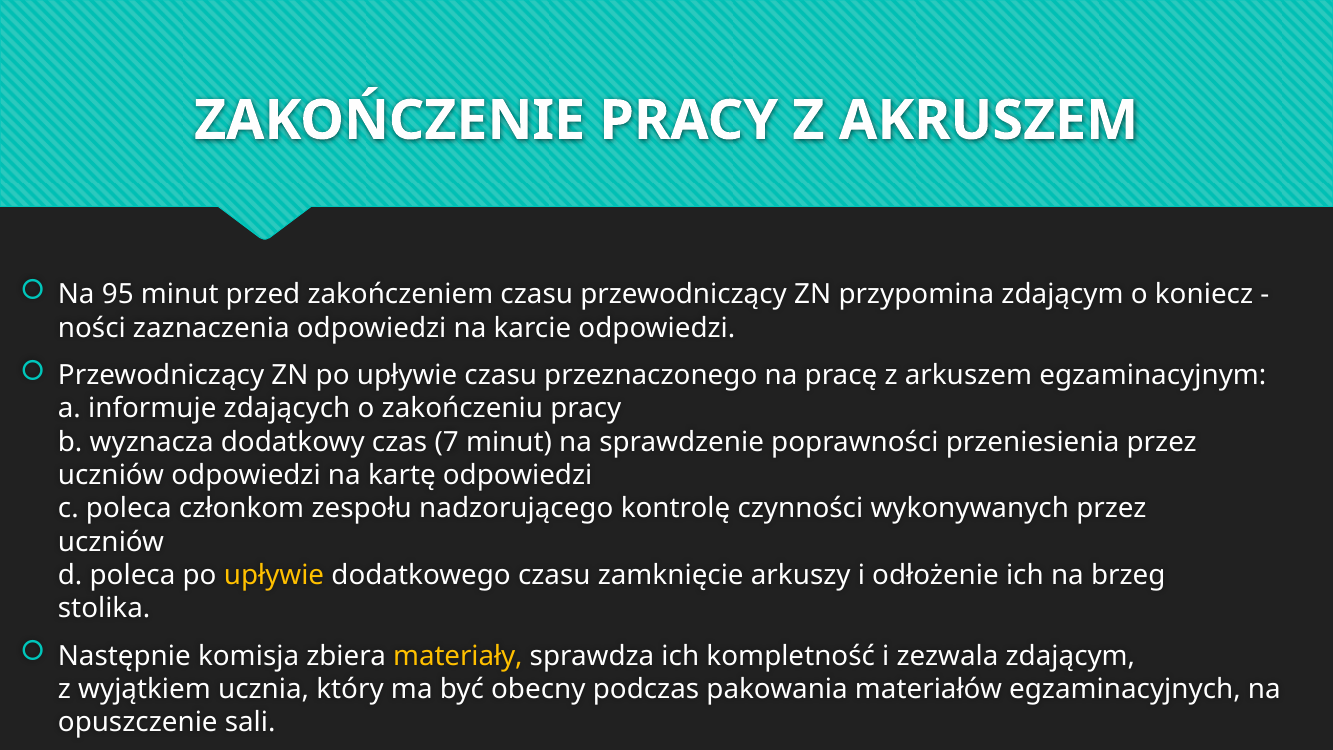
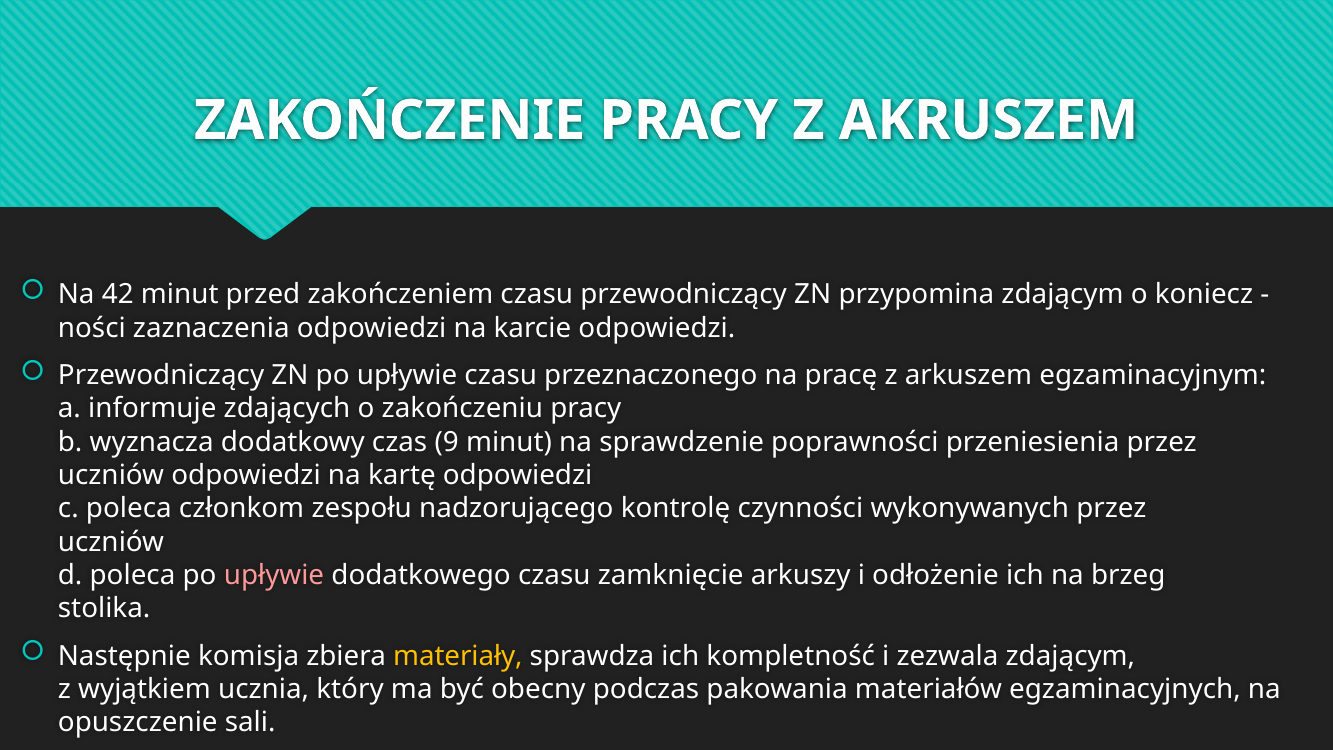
95: 95 -> 42
7: 7 -> 9
upływie at (274, 575) colour: yellow -> pink
